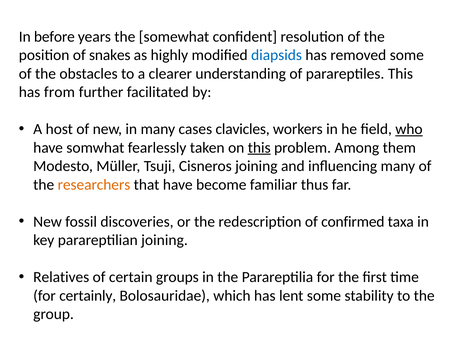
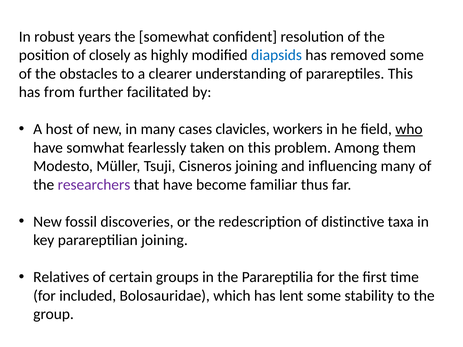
before: before -> robust
snakes: snakes -> closely
this at (259, 148) underline: present -> none
researchers colour: orange -> purple
confirmed: confirmed -> distinctive
certainly: certainly -> included
